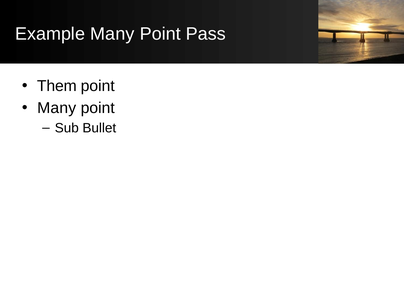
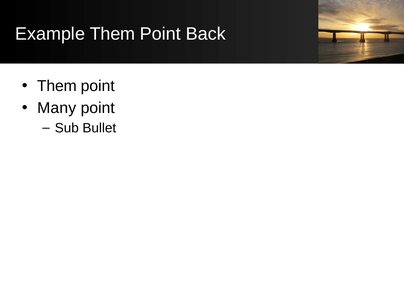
Example Many: Many -> Them
Pass: Pass -> Back
